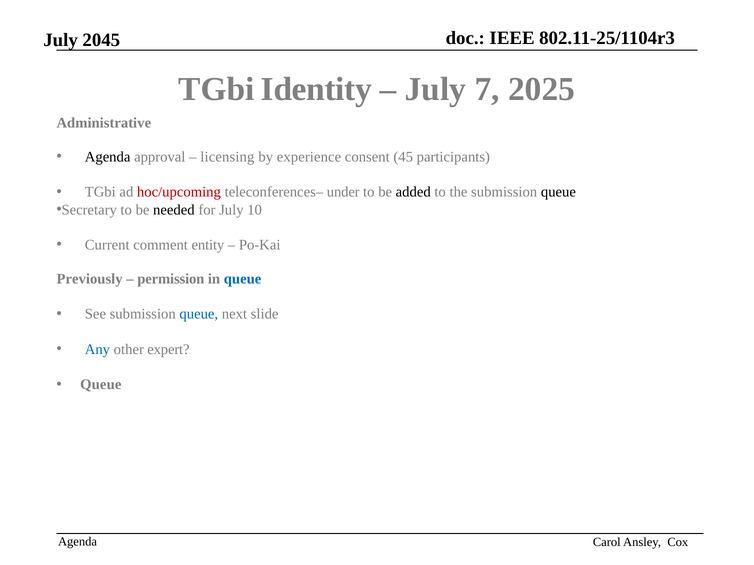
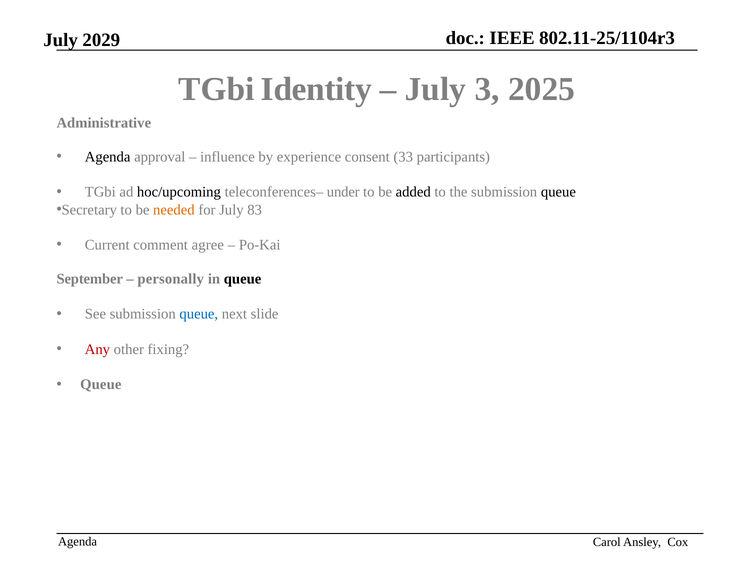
2045: 2045 -> 2029
7: 7 -> 3
licensing: licensing -> influence
45: 45 -> 33
hoc/upcoming colour: red -> black
needed colour: black -> orange
10: 10 -> 83
entity: entity -> agree
Previously: Previously -> September
permission: permission -> personally
queue at (243, 279) colour: blue -> black
Any colour: blue -> red
expert: expert -> fixing
